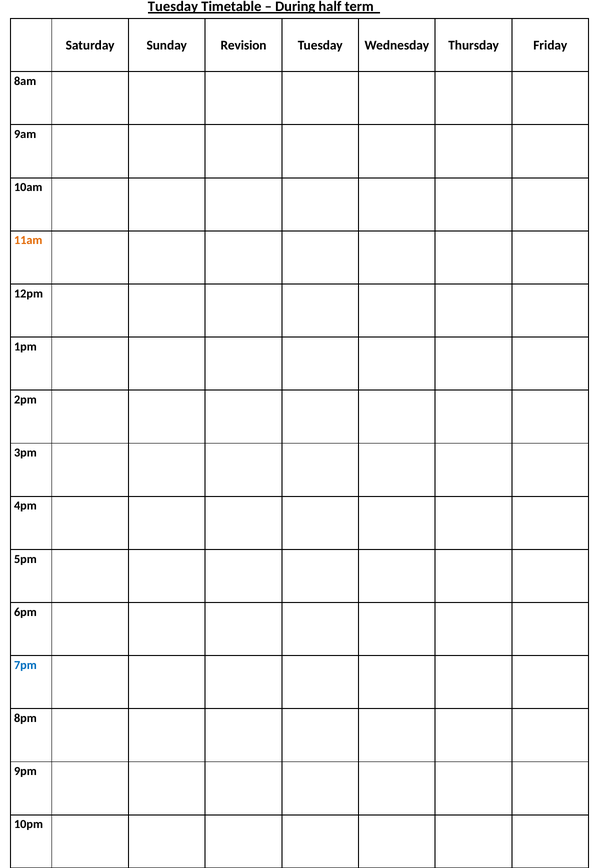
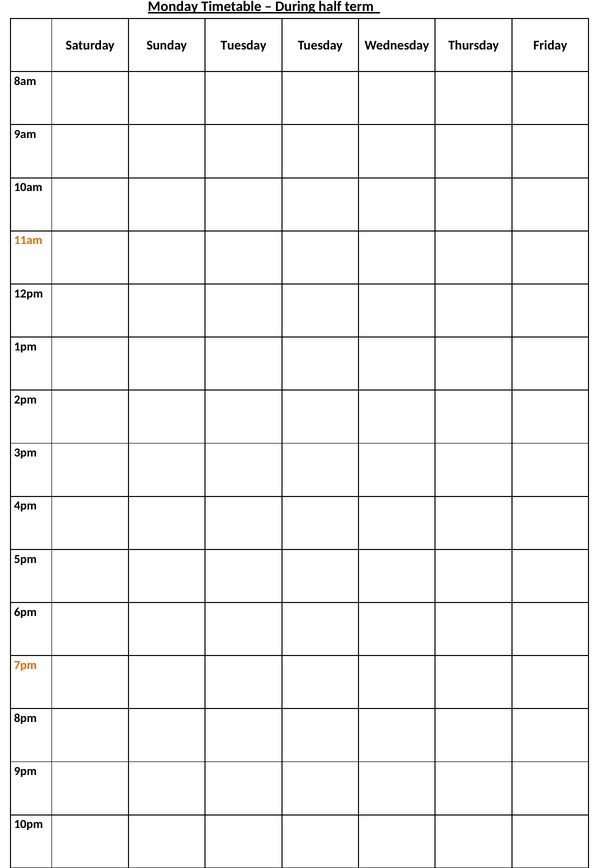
Tuesday at (173, 7): Tuesday -> Monday
Sunday Revision: Revision -> Tuesday
7pm colour: blue -> orange
